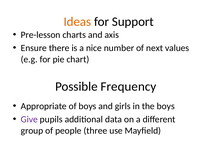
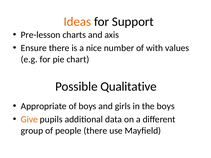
next: next -> with
Frequency: Frequency -> Qualitative
Give colour: purple -> orange
people three: three -> there
